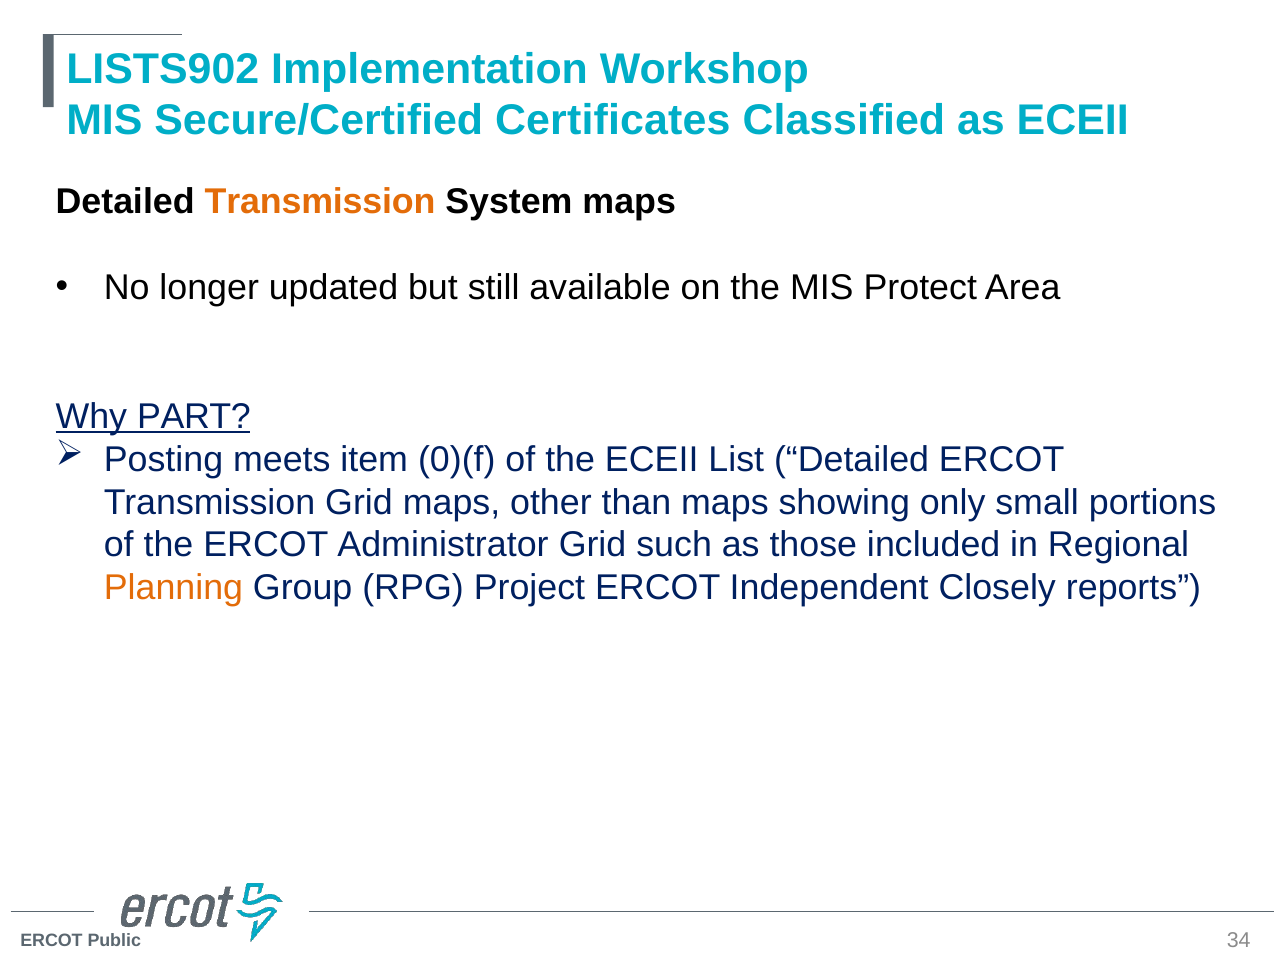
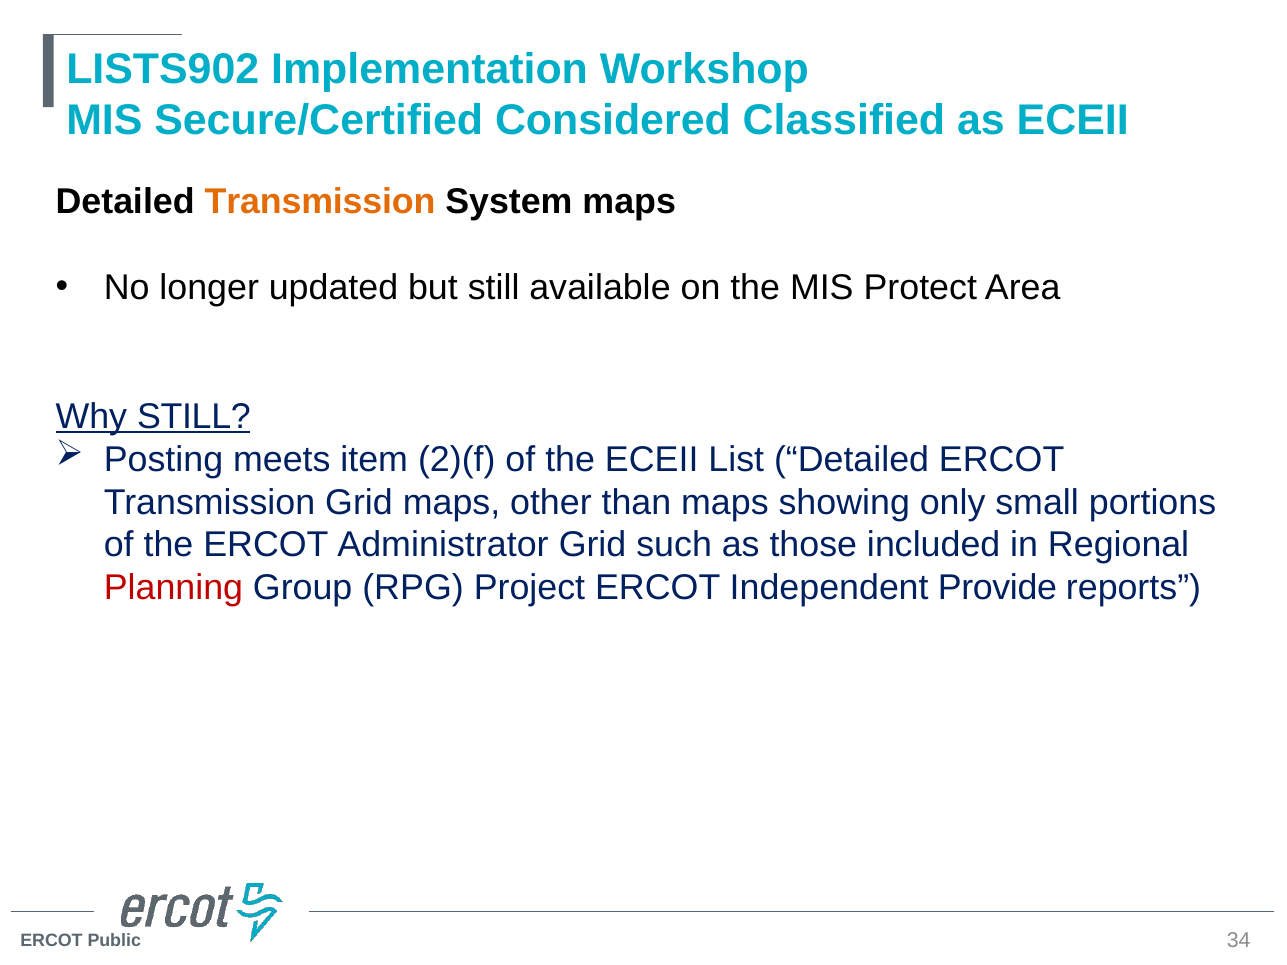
Certificates: Certificates -> Considered
Why PART: PART -> STILL
0)(f: 0)(f -> 2)(f
Planning colour: orange -> red
Closely: Closely -> Provide
